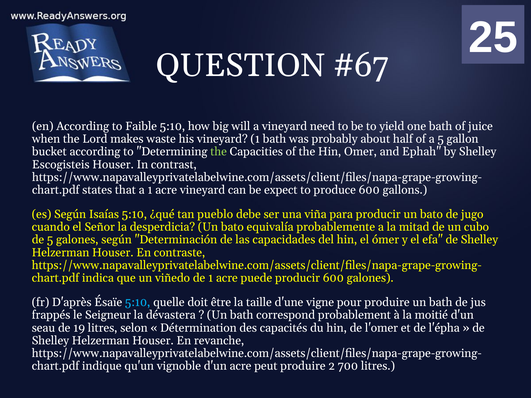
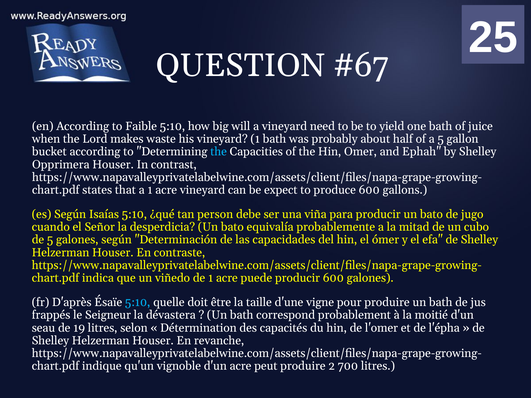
the at (219, 152) colour: light green -> light blue
Escogisteis: Escogisteis -> Opprimera
pueblo: pueblo -> person
